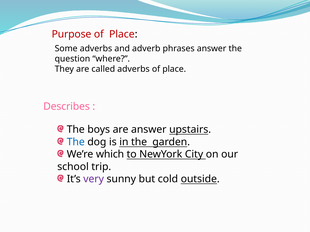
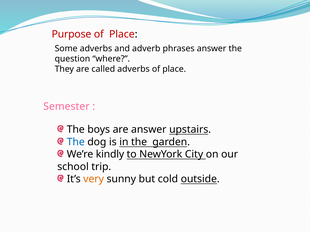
Describes: Describes -> Semester
which: which -> kindly
very colour: purple -> orange
